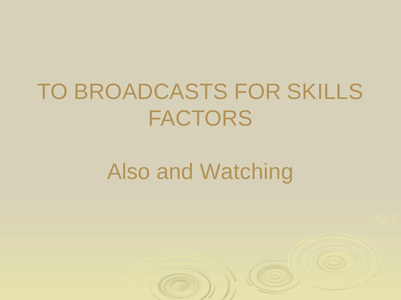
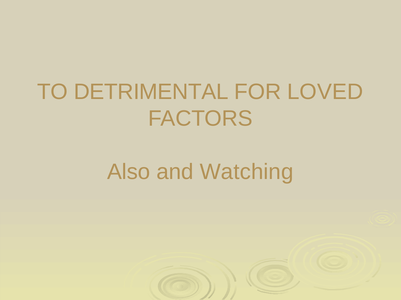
BROADCASTS: BROADCASTS -> DETRIMENTAL
SKILLS: SKILLS -> LOVED
